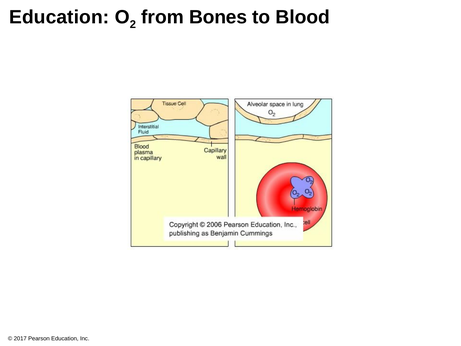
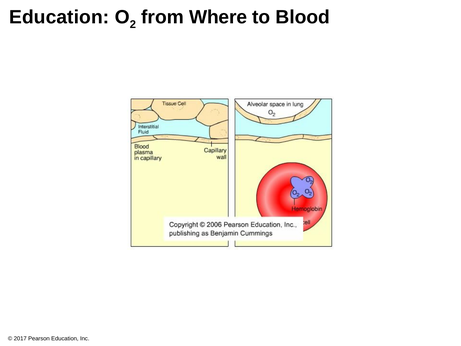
Bones: Bones -> Where
